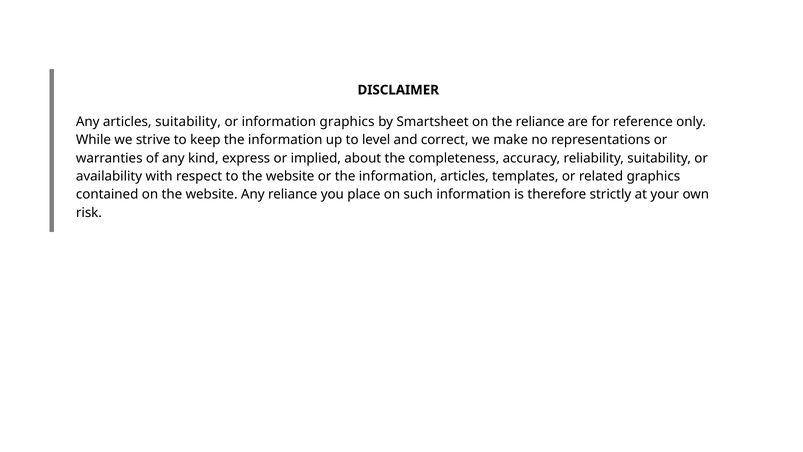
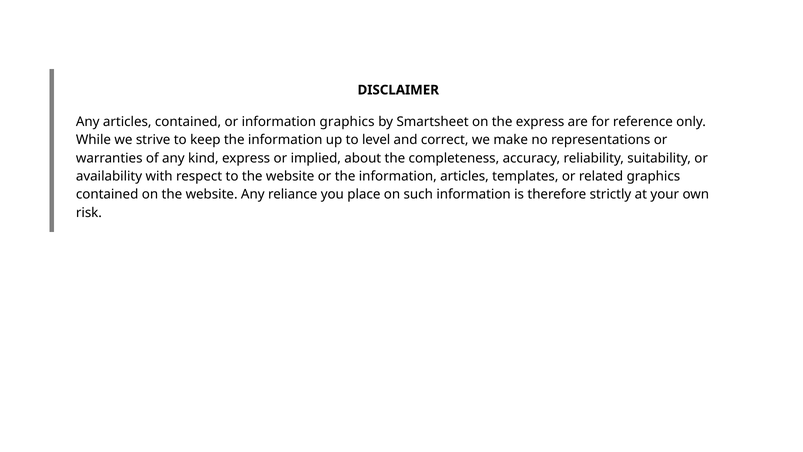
articles suitability: suitability -> contained
the reliance: reliance -> express
